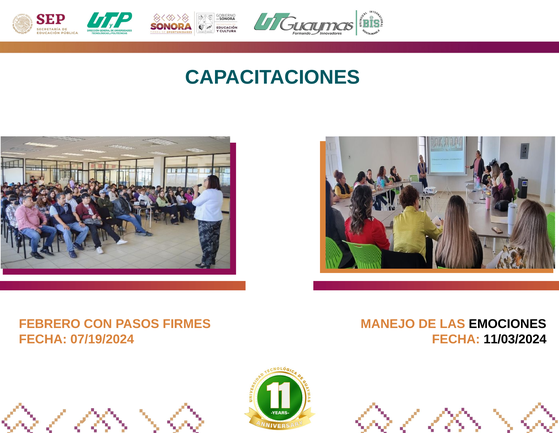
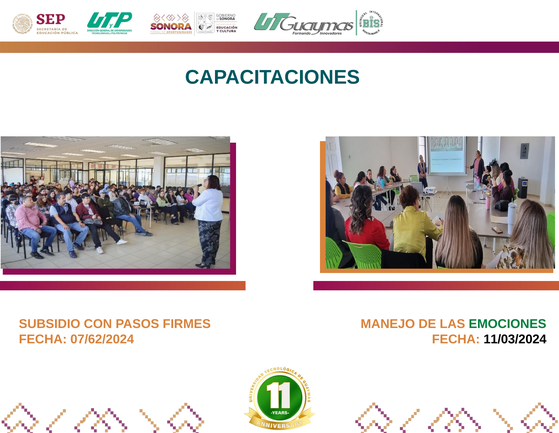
FEBRERO: FEBRERO -> SUBSIDIO
EMOCIONES colour: black -> green
07/19/2024: 07/19/2024 -> 07/62/2024
